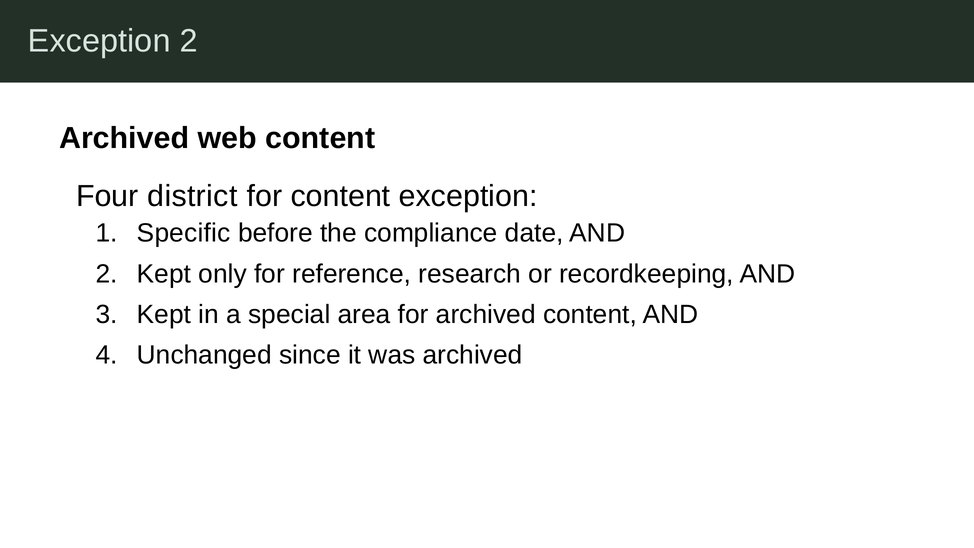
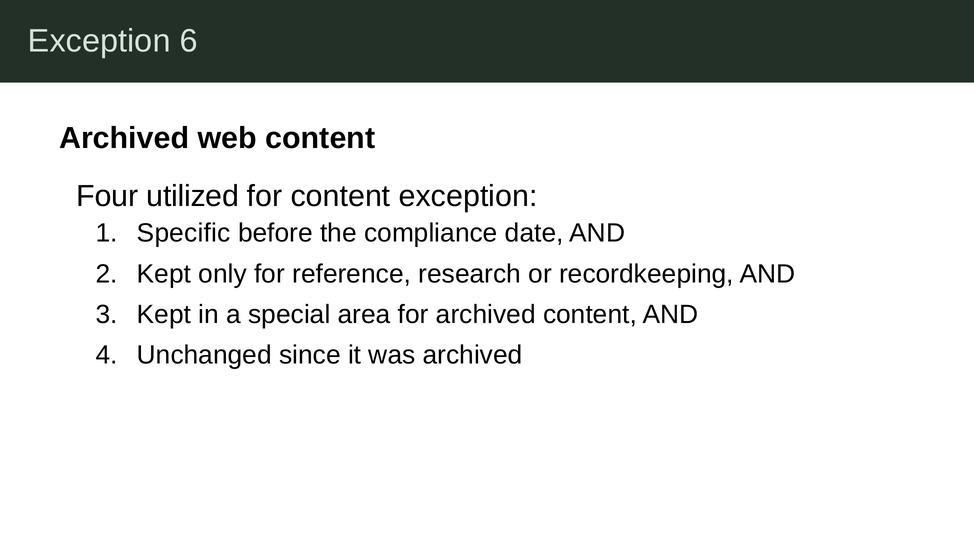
Exception 2: 2 -> 6
district: district -> utilized
